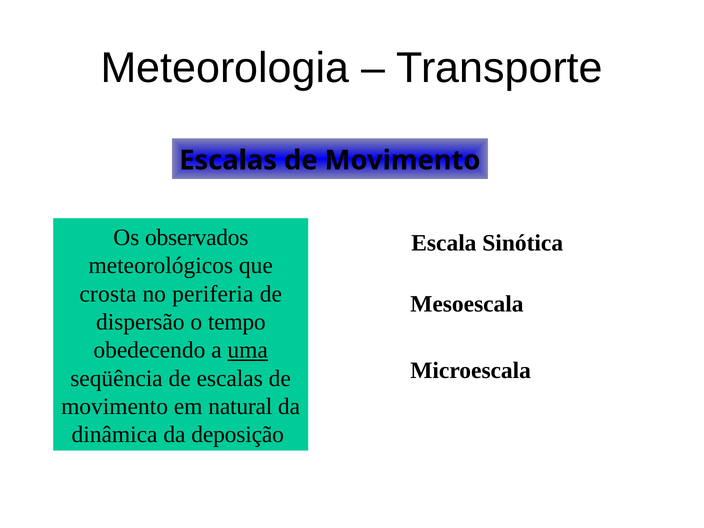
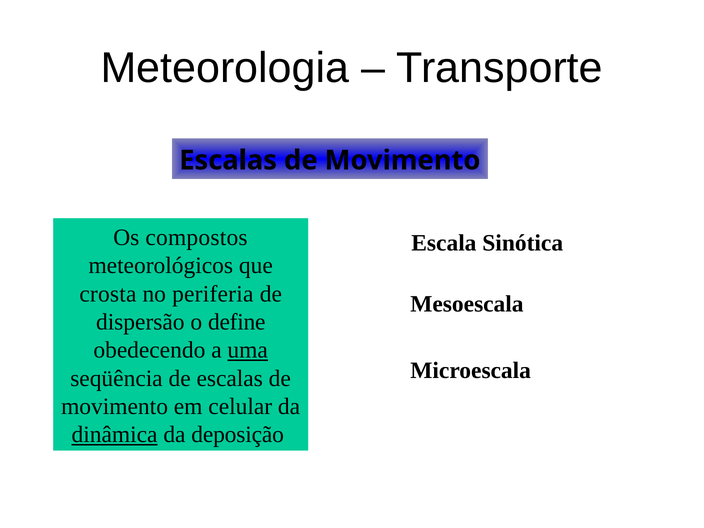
observados: observados -> compostos
tempo: tempo -> define
natural: natural -> celular
dinâmica underline: none -> present
